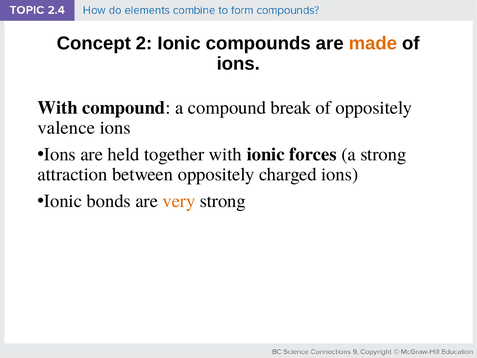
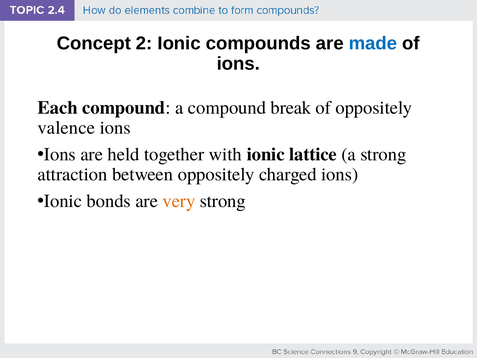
made colour: orange -> blue
With at (58, 108): With -> Each
forces: forces -> lattice
